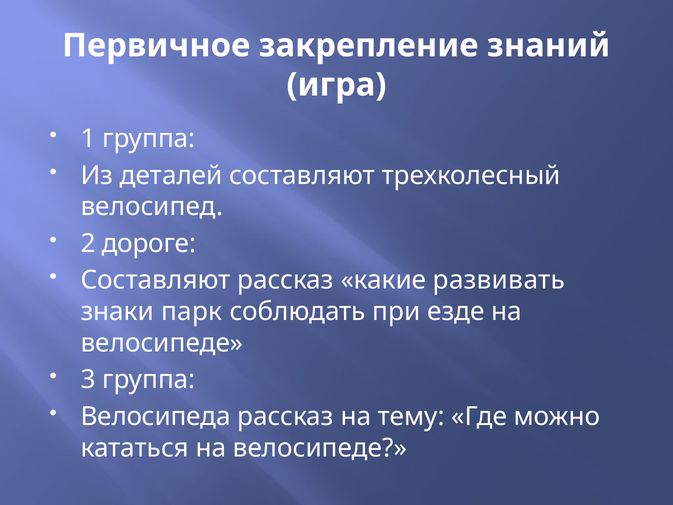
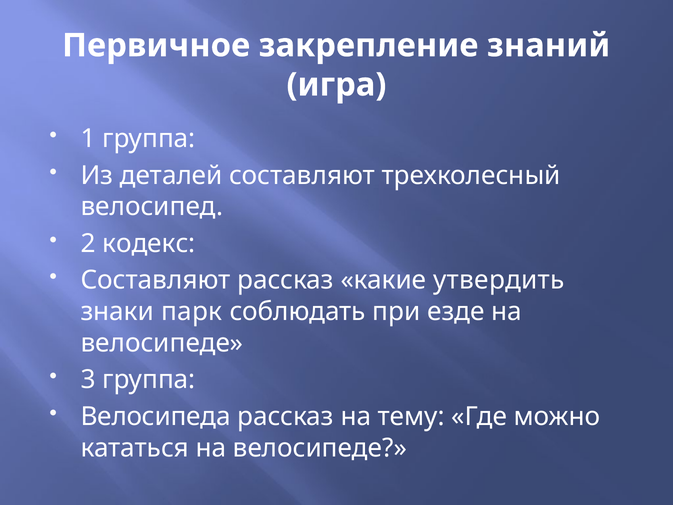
дороге: дороге -> кодекс
развивать: развивать -> утвердить
